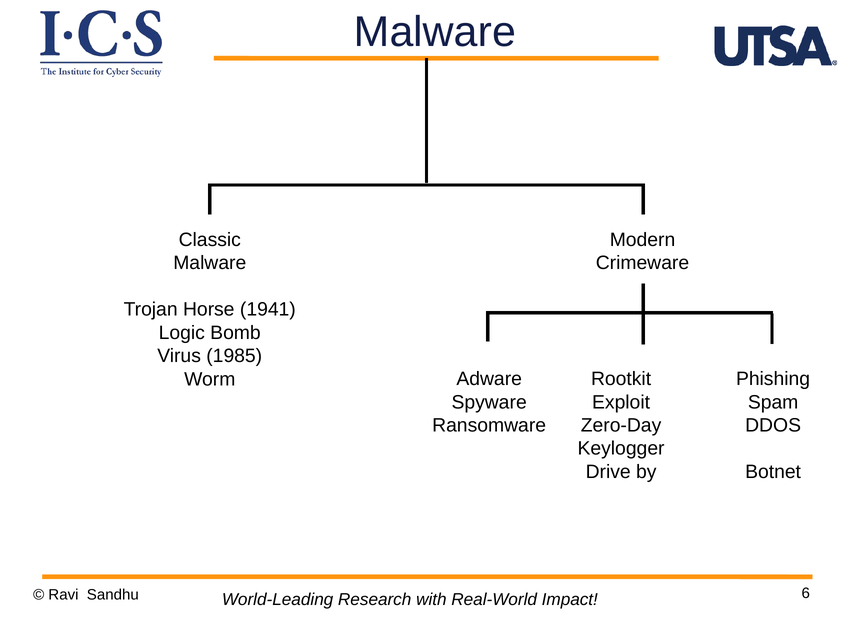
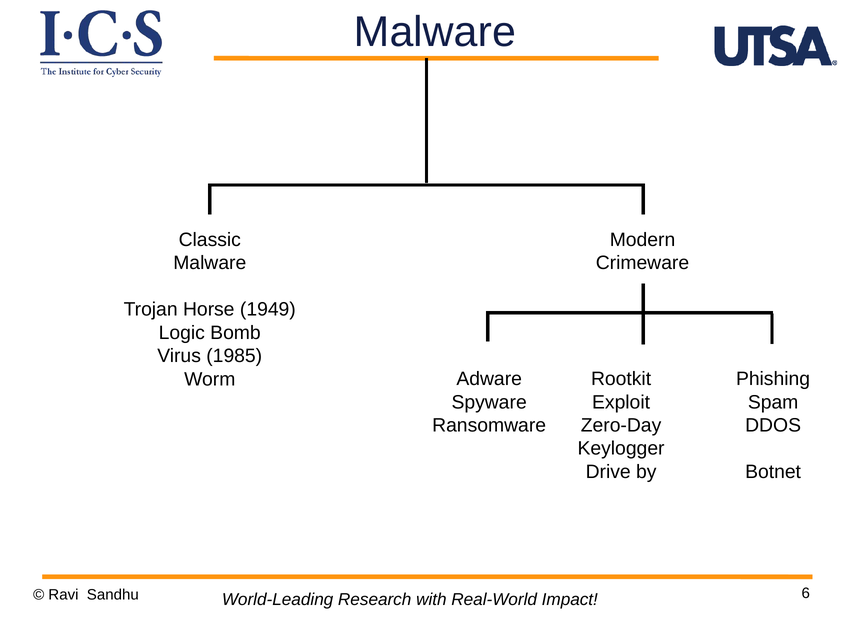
1941: 1941 -> 1949
